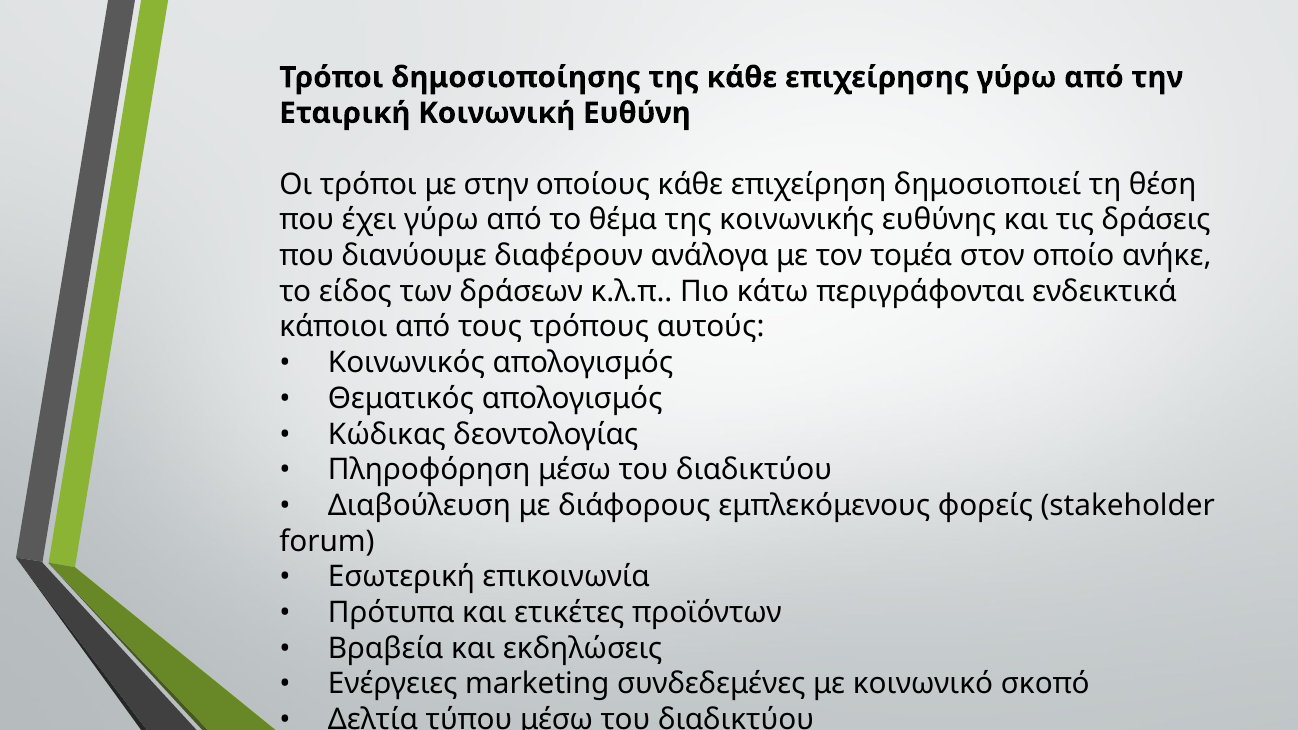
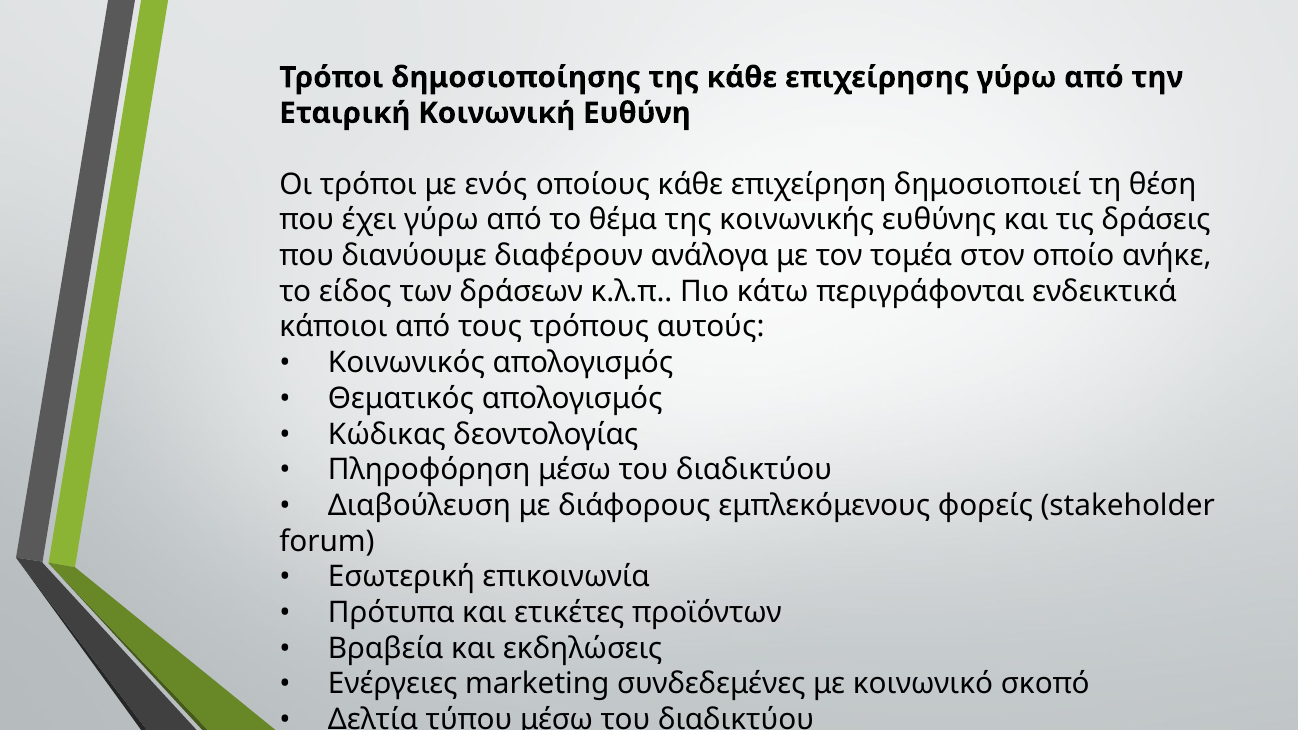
στην: στην -> ενός
